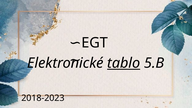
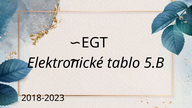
tablo underline: present -> none
